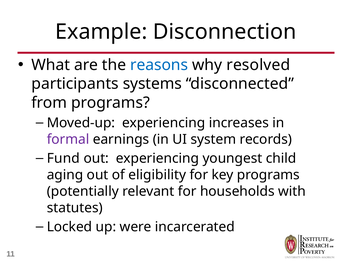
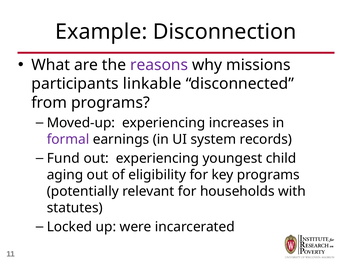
reasons colour: blue -> purple
resolved: resolved -> missions
systems: systems -> linkable
